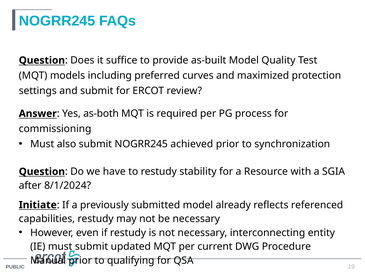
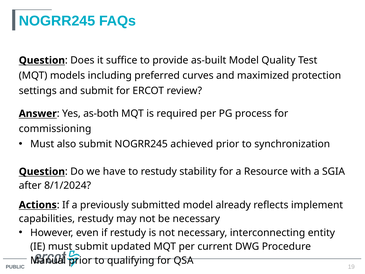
Initiate: Initiate -> Actions
referenced: referenced -> implement
